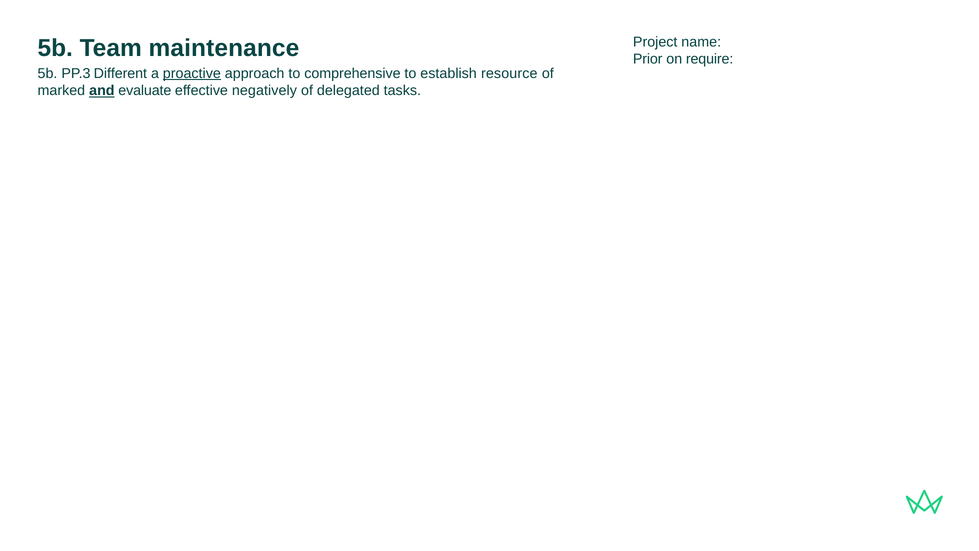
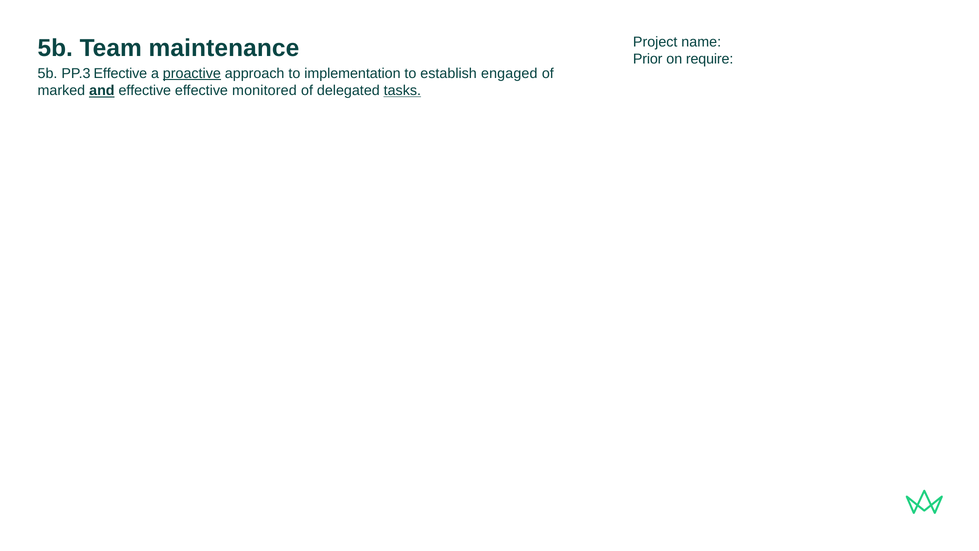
PP.3 Different: Different -> Effective
comprehensive: comprehensive -> implementation
resource: resource -> engaged
and evaluate: evaluate -> effective
negatively: negatively -> monitored
tasks underline: none -> present
